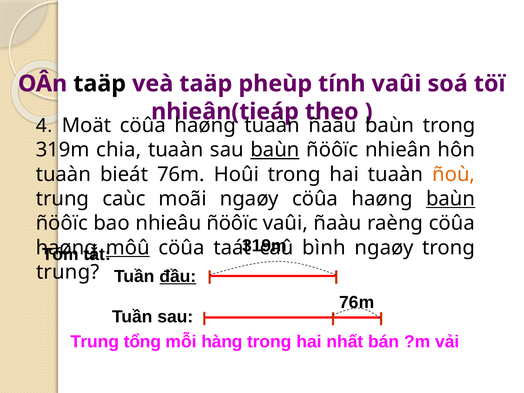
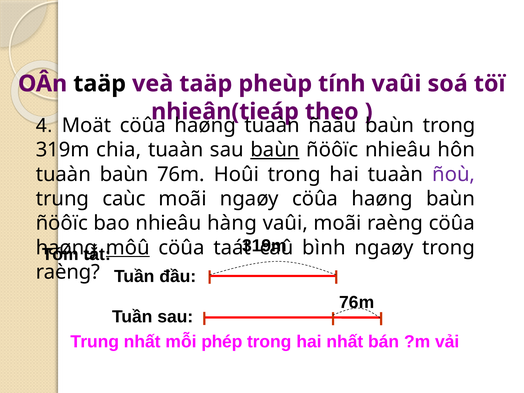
ñöôïc nhieân: nhieân -> nhieâu
tuaàn bieát: bieát -> baùn
ñoù colour: orange -> purple
baùn at (451, 199) underline: present -> none
nhieâu ñöôïc: ñöôïc -> hàng
vaûi ñaàu: ñaàu -> moãi
trung at (68, 272): trung -> raèng
đầu underline: present -> none
Trung tổng: tổng -> nhất
hàng: hàng -> phép
